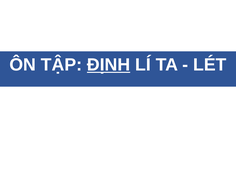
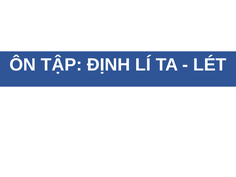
ĐỊNH underline: present -> none
